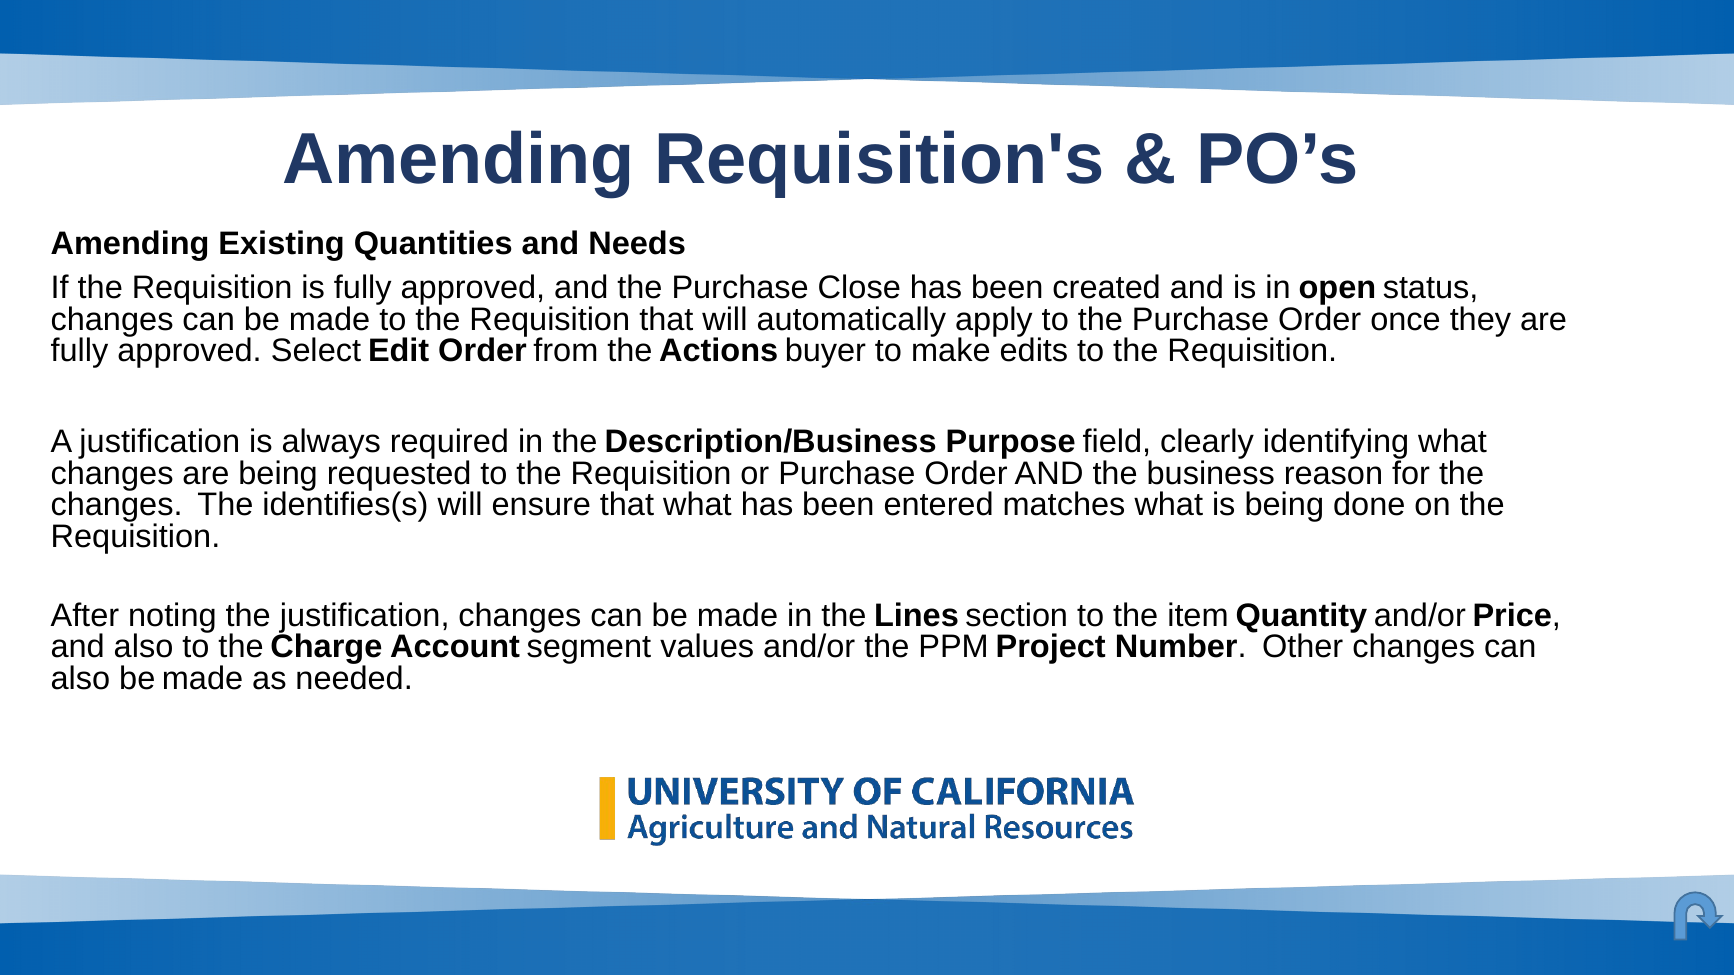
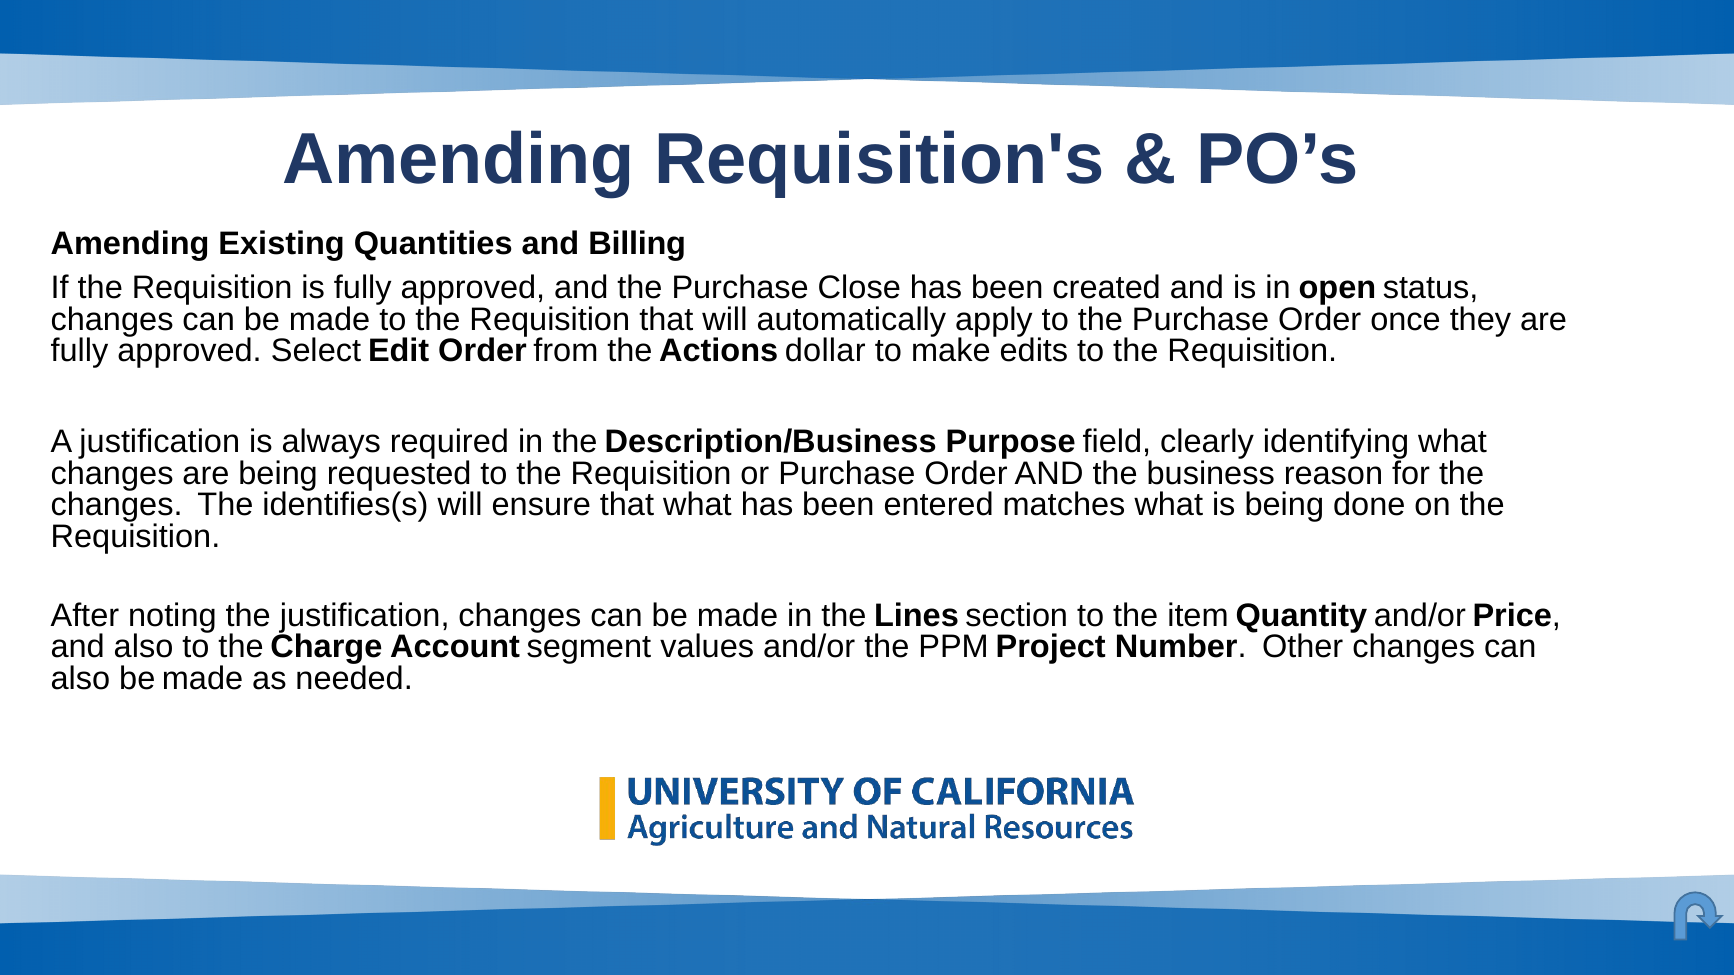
Needs: Needs -> Billing
buyer: buyer -> dollar
